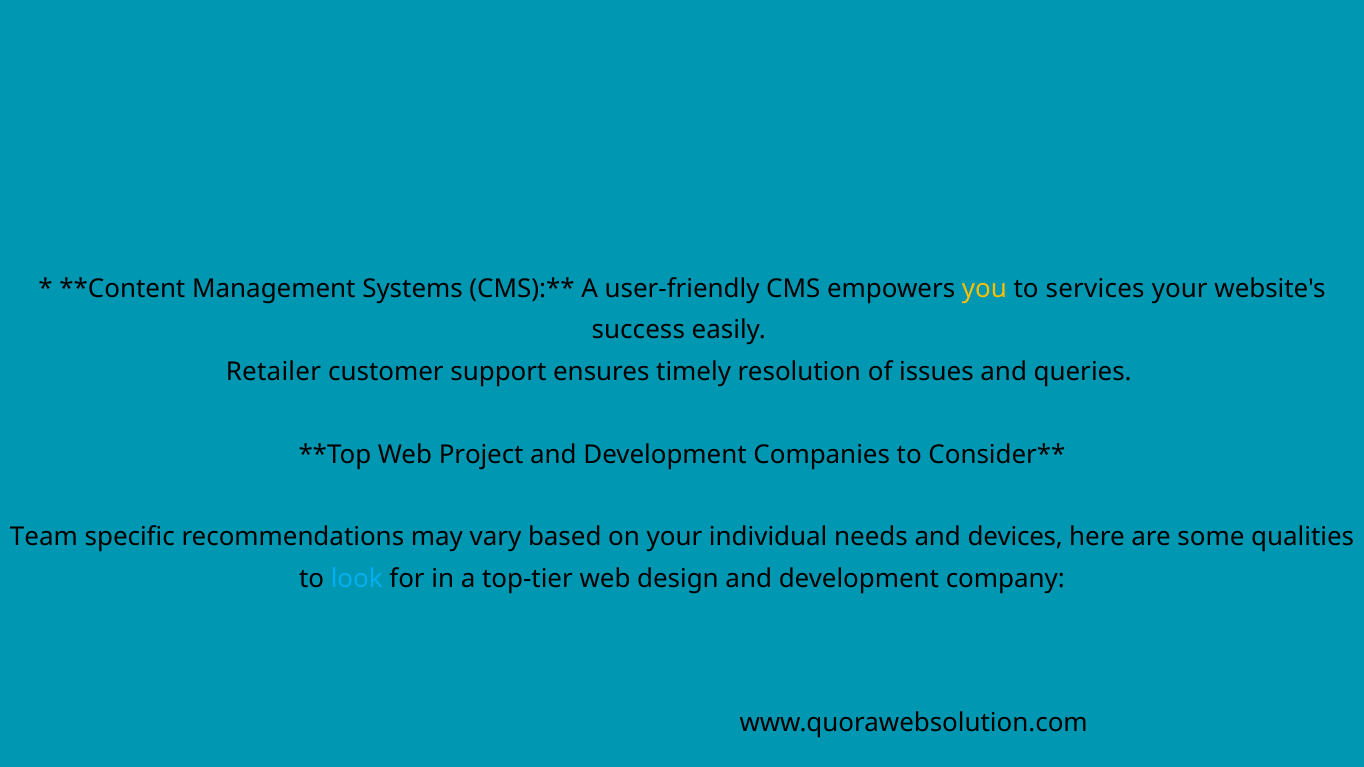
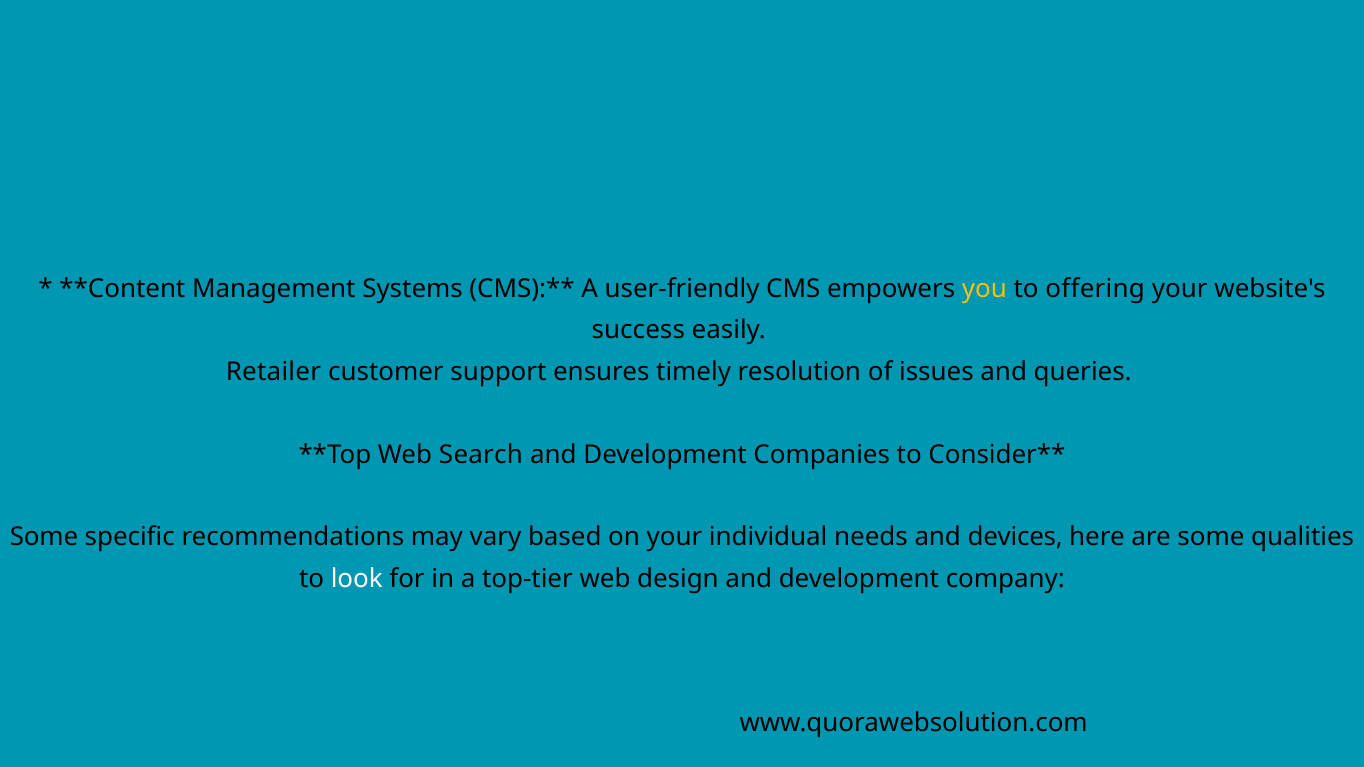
services: services -> offering
Project: Project -> Search
Team at (44, 537): Team -> Some
look colour: light blue -> white
